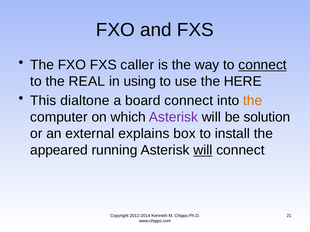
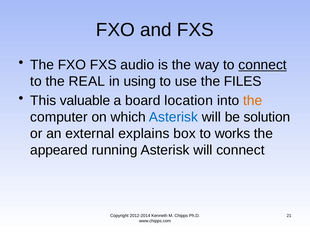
caller: caller -> audio
HERE: HERE -> FILES
dialtone: dialtone -> valuable
board connect: connect -> location
Asterisk at (173, 117) colour: purple -> blue
install: install -> works
will at (203, 150) underline: present -> none
